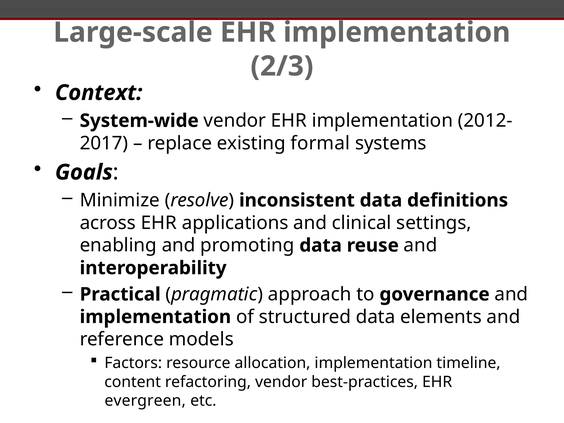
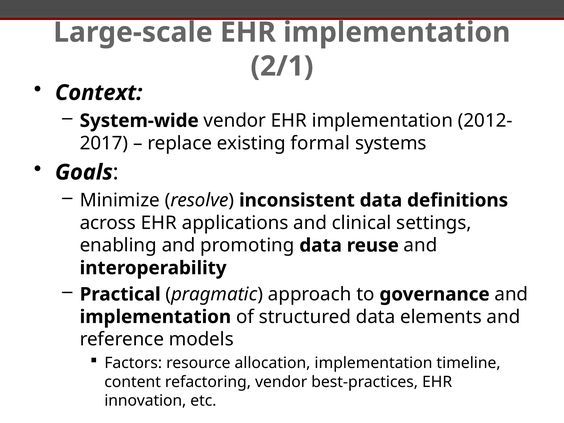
2/3: 2/3 -> 2/1
evergreen: evergreen -> innovation
